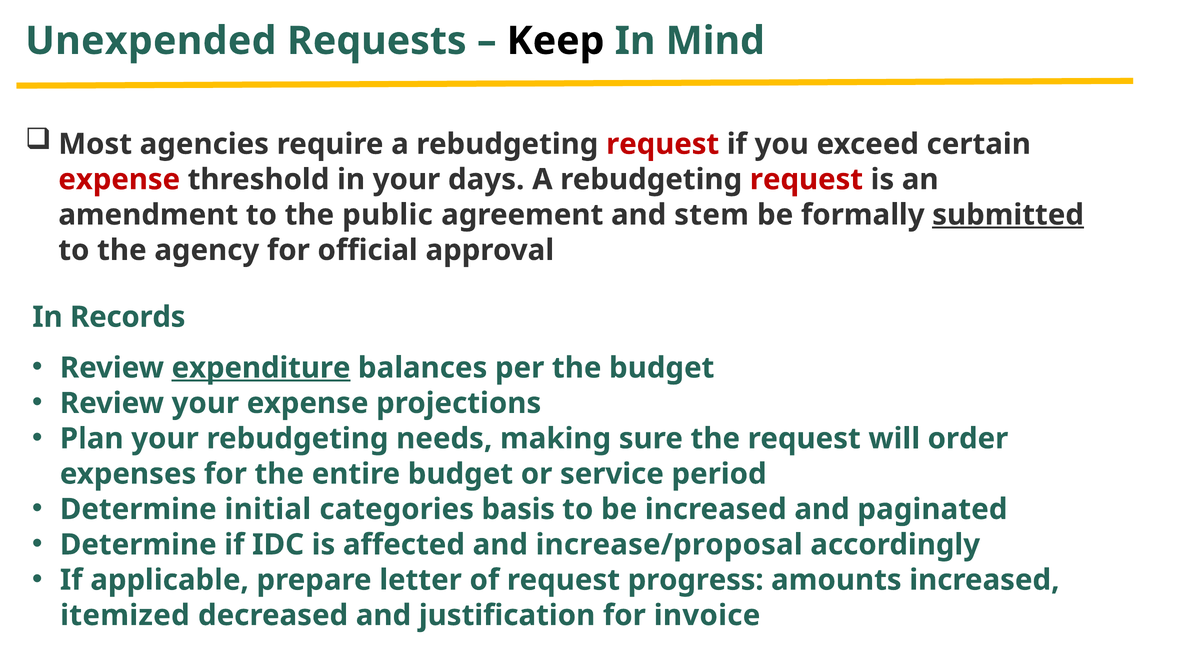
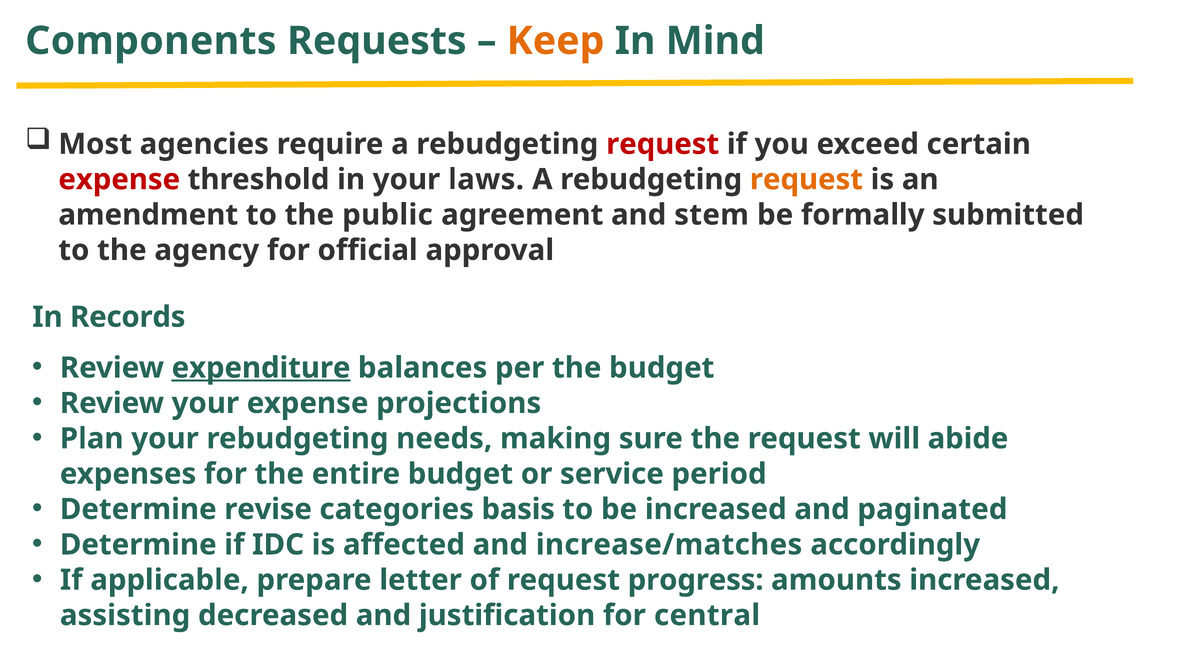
Unexpended: Unexpended -> Components
Keep colour: black -> orange
days: days -> laws
request at (806, 179) colour: red -> orange
submitted underline: present -> none
order: order -> abide
initial: initial -> revise
increase/proposal: increase/proposal -> increase/matches
itemized: itemized -> assisting
invoice: invoice -> central
